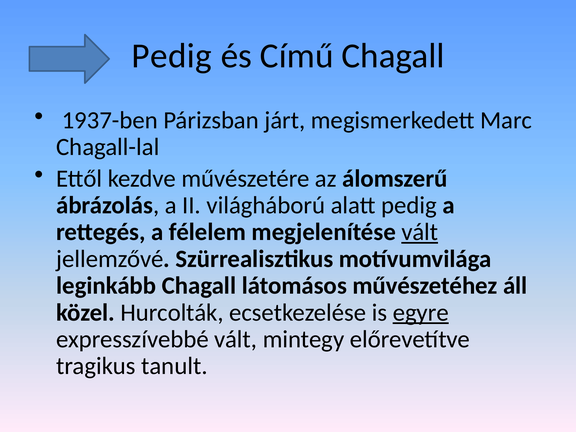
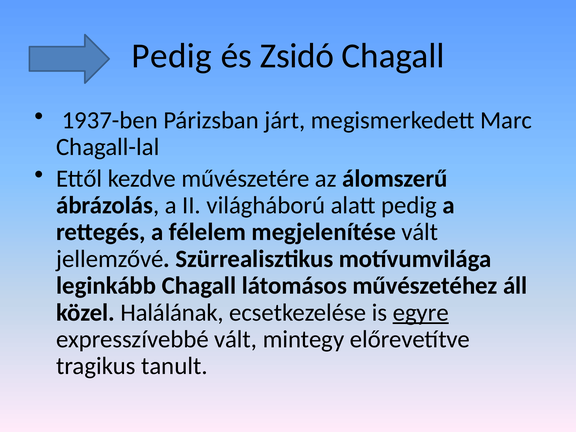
Című: Című -> Zsidó
vált at (420, 232) underline: present -> none
Hurcolták: Hurcolták -> Halálának
